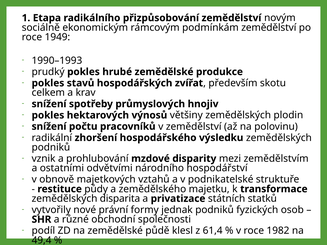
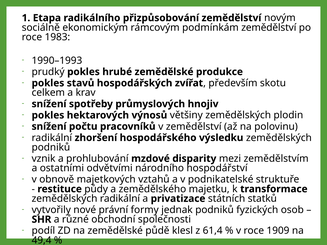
1949: 1949 -> 1983
zemědělských disparita: disparita -> radikální
1982: 1982 -> 1909
